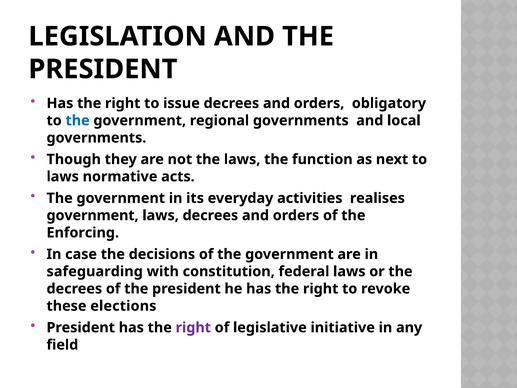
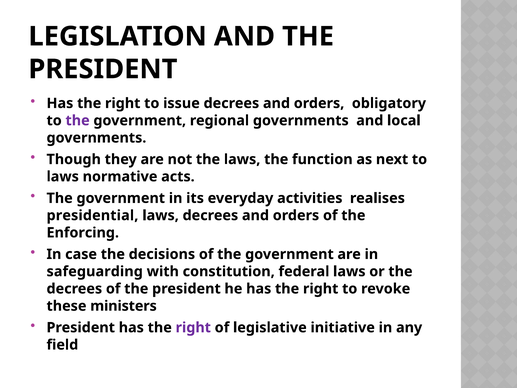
the at (78, 120) colour: blue -> purple
government at (93, 215): government -> presidential
elections: elections -> ministers
